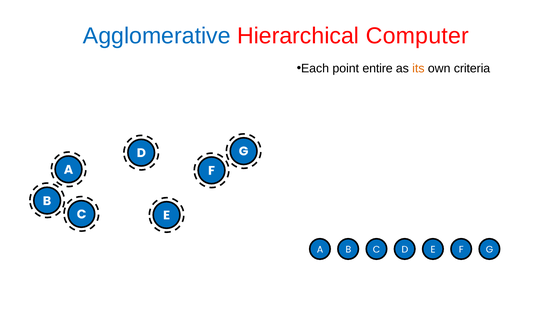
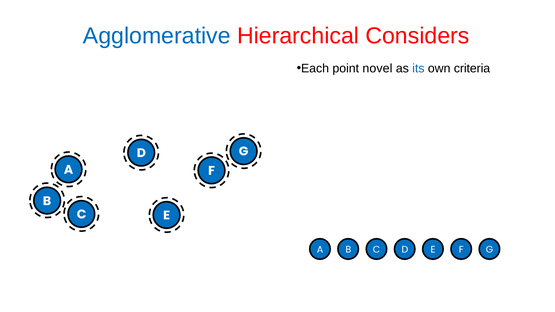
Computer: Computer -> Considers
entire: entire -> novel
its colour: orange -> blue
